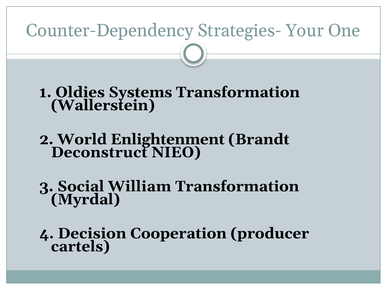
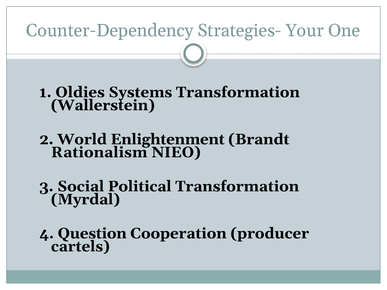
Deconstruct: Deconstruct -> Rationalism
William: William -> Political
Decision: Decision -> Question
